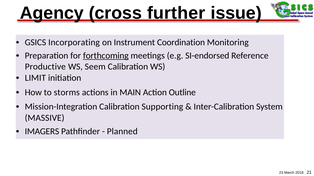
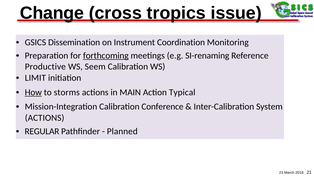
Agency: Agency -> Change
further: further -> tropics
Incorporating: Incorporating -> Dissemination
SI-endorsed: SI-endorsed -> SI-renaming
How underline: none -> present
Outline: Outline -> Typical
Supporting: Supporting -> Conference
MASSIVE at (45, 118): MASSIVE -> ACTIONS
IMAGERS: IMAGERS -> REGULAR
